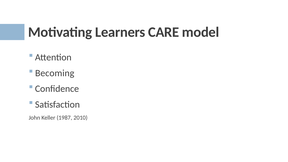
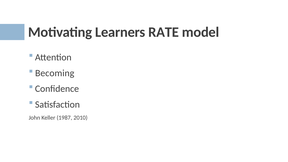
CARE: CARE -> RATE
